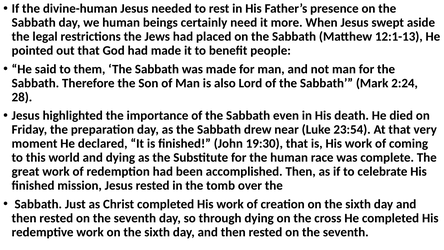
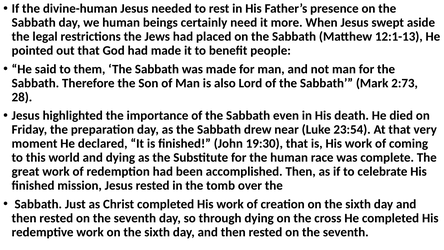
2:24: 2:24 -> 2:73
